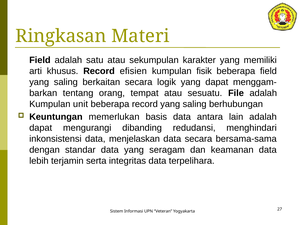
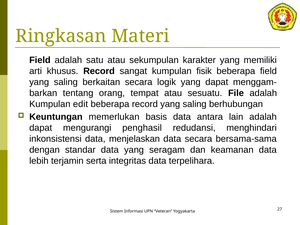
efisien: efisien -> sangat
unit: unit -> edit
dibanding: dibanding -> penghasil
